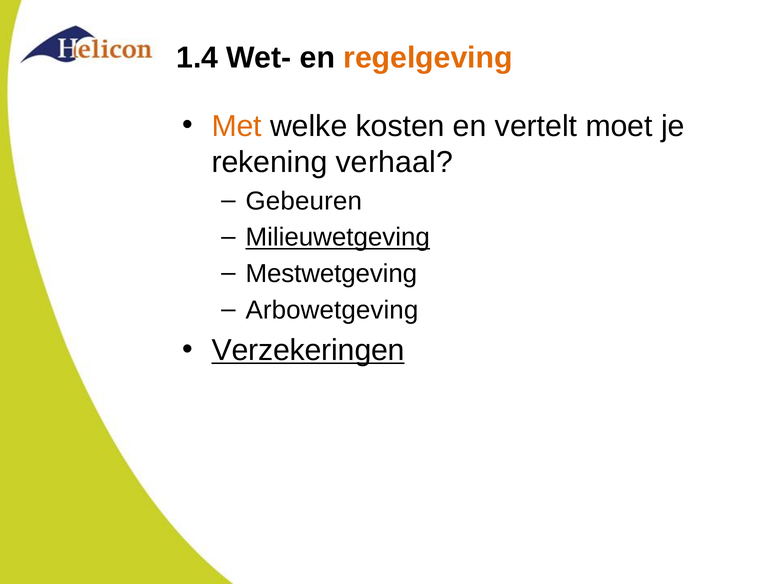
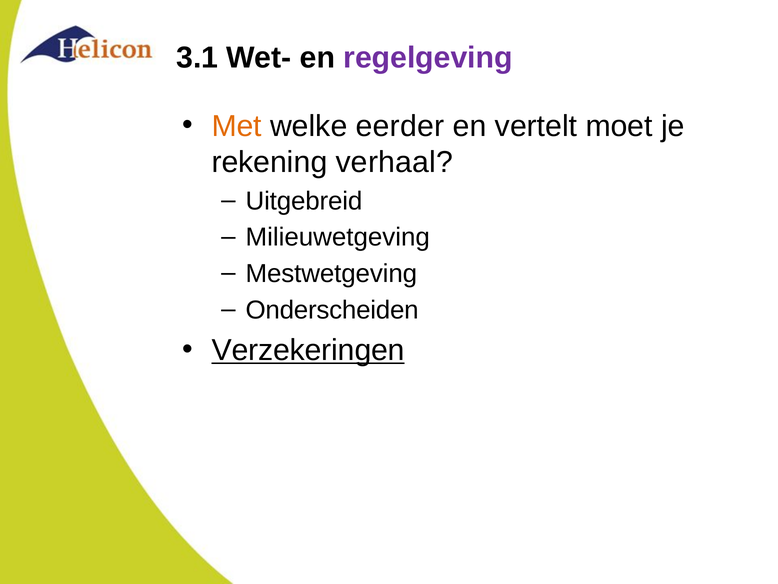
1.4: 1.4 -> 3.1
regelgeving colour: orange -> purple
kosten: kosten -> eerder
Gebeuren: Gebeuren -> Uitgebreid
Milieuwetgeving underline: present -> none
Arbowetgeving: Arbowetgeving -> Onderscheiden
